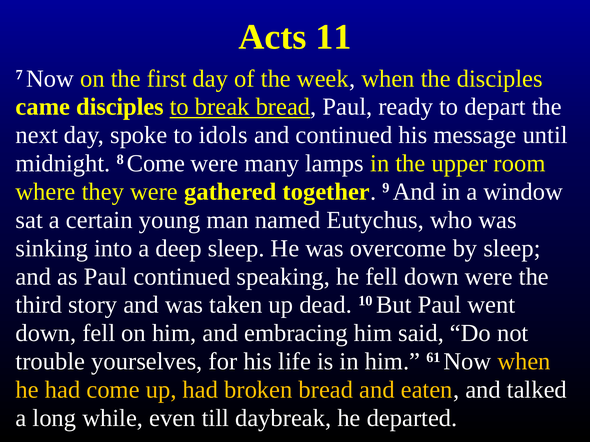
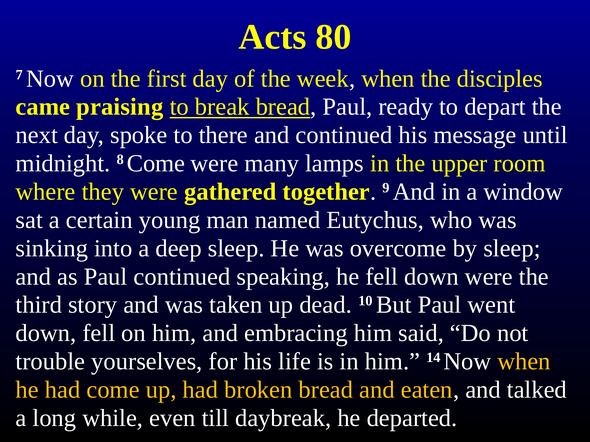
11: 11 -> 80
came disciples: disciples -> praising
idols: idols -> there
61: 61 -> 14
